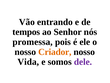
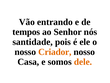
promessa: promessa -> santidade
Vida: Vida -> Casa
dele colour: purple -> orange
